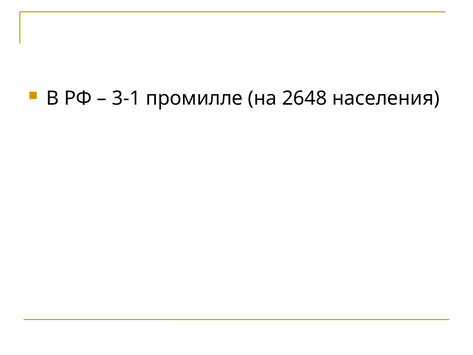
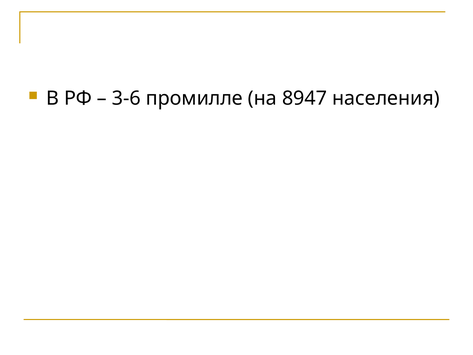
3-1: 3-1 -> 3-6
2648: 2648 -> 8947
